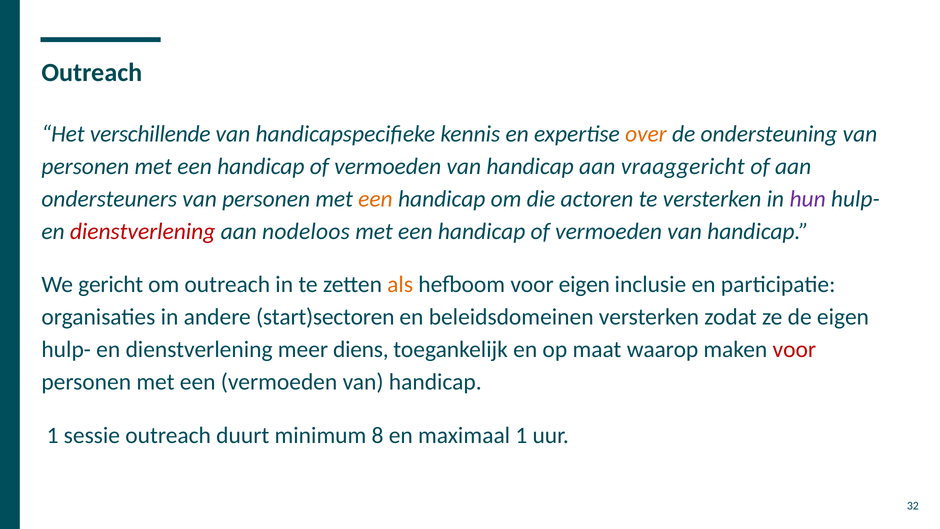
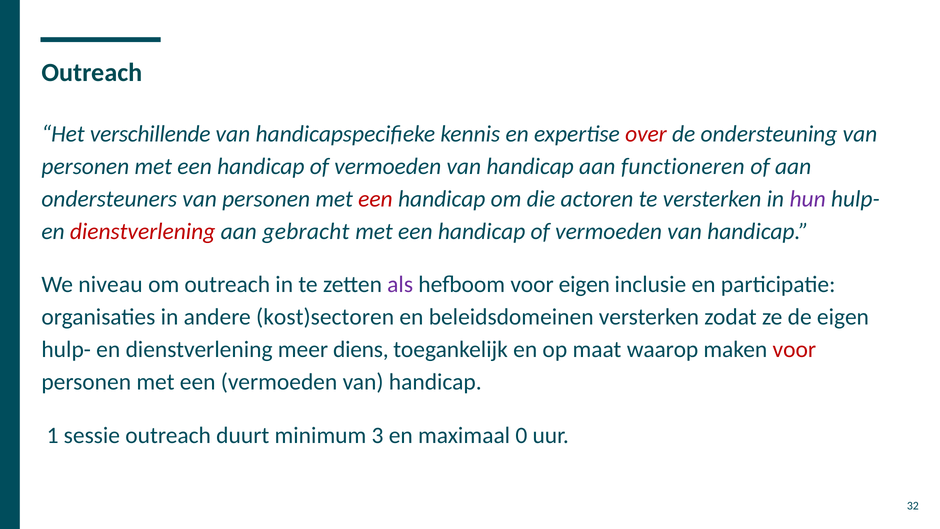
over colour: orange -> red
vraaggericht: vraaggericht -> functioneren
een at (375, 199) colour: orange -> red
nodeloos: nodeloos -> gebracht
gericht: gericht -> niveau
als colour: orange -> purple
start)sectoren: start)sectoren -> kost)sectoren
8: 8 -> 3
maximaal 1: 1 -> 0
